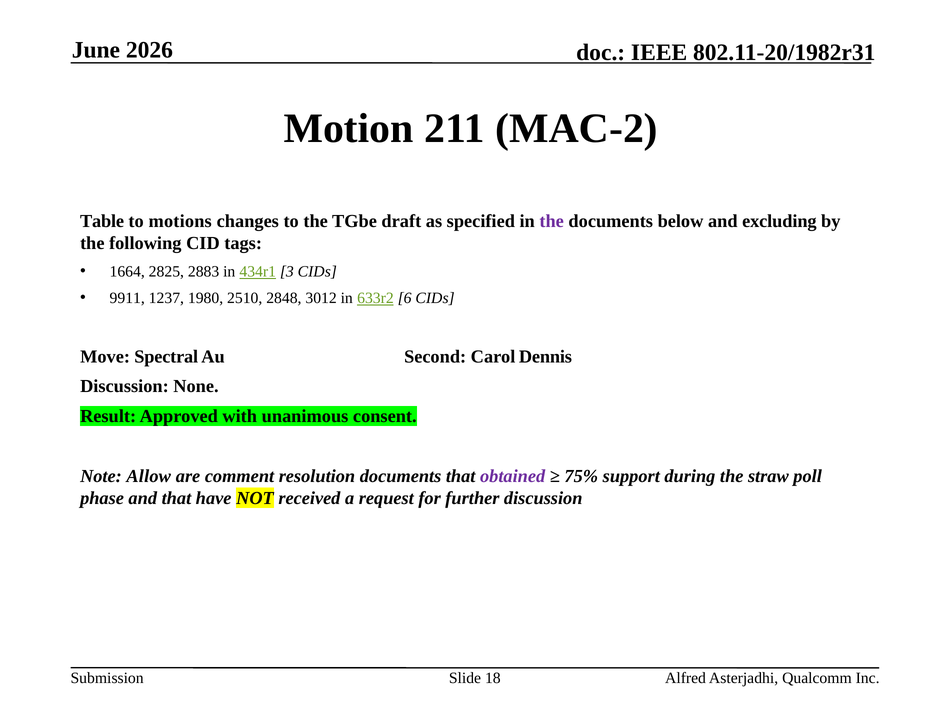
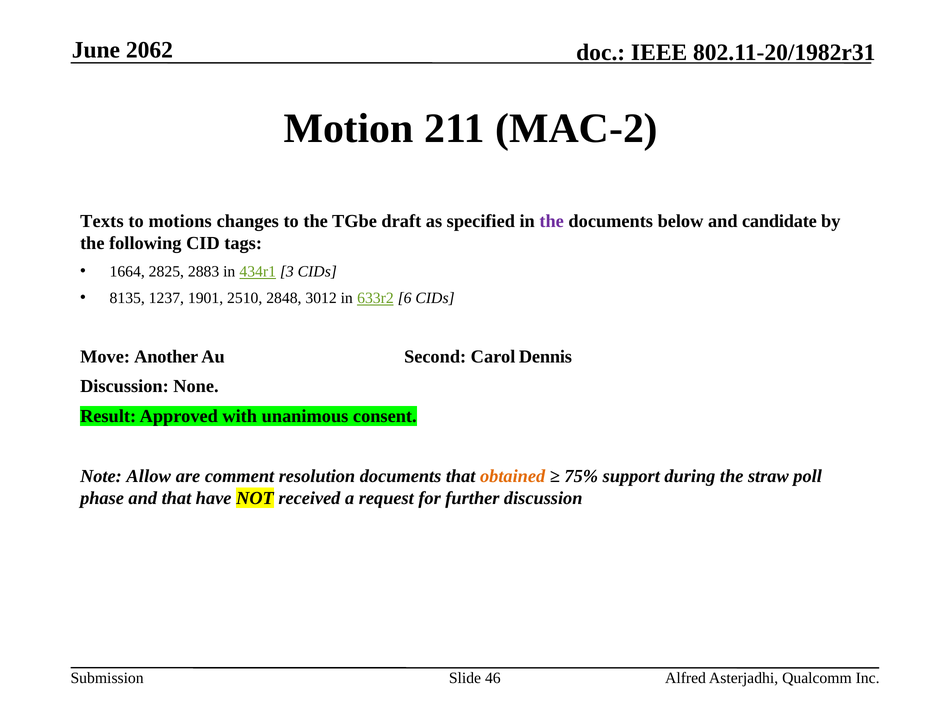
2026: 2026 -> 2062
Table: Table -> Texts
excluding: excluding -> candidate
9911: 9911 -> 8135
1980: 1980 -> 1901
Spectral: Spectral -> Another
obtained colour: purple -> orange
18: 18 -> 46
